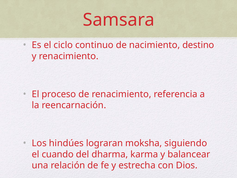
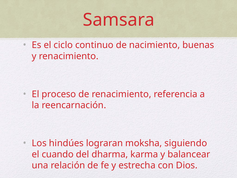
destino: destino -> buenas
